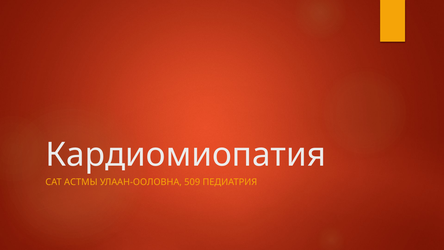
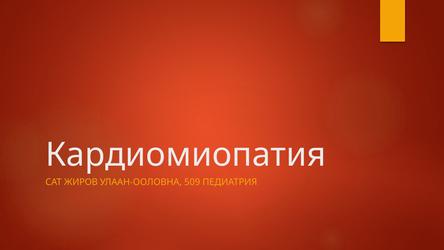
АСТМЫ: АСТМЫ -> ЖИРОВ
